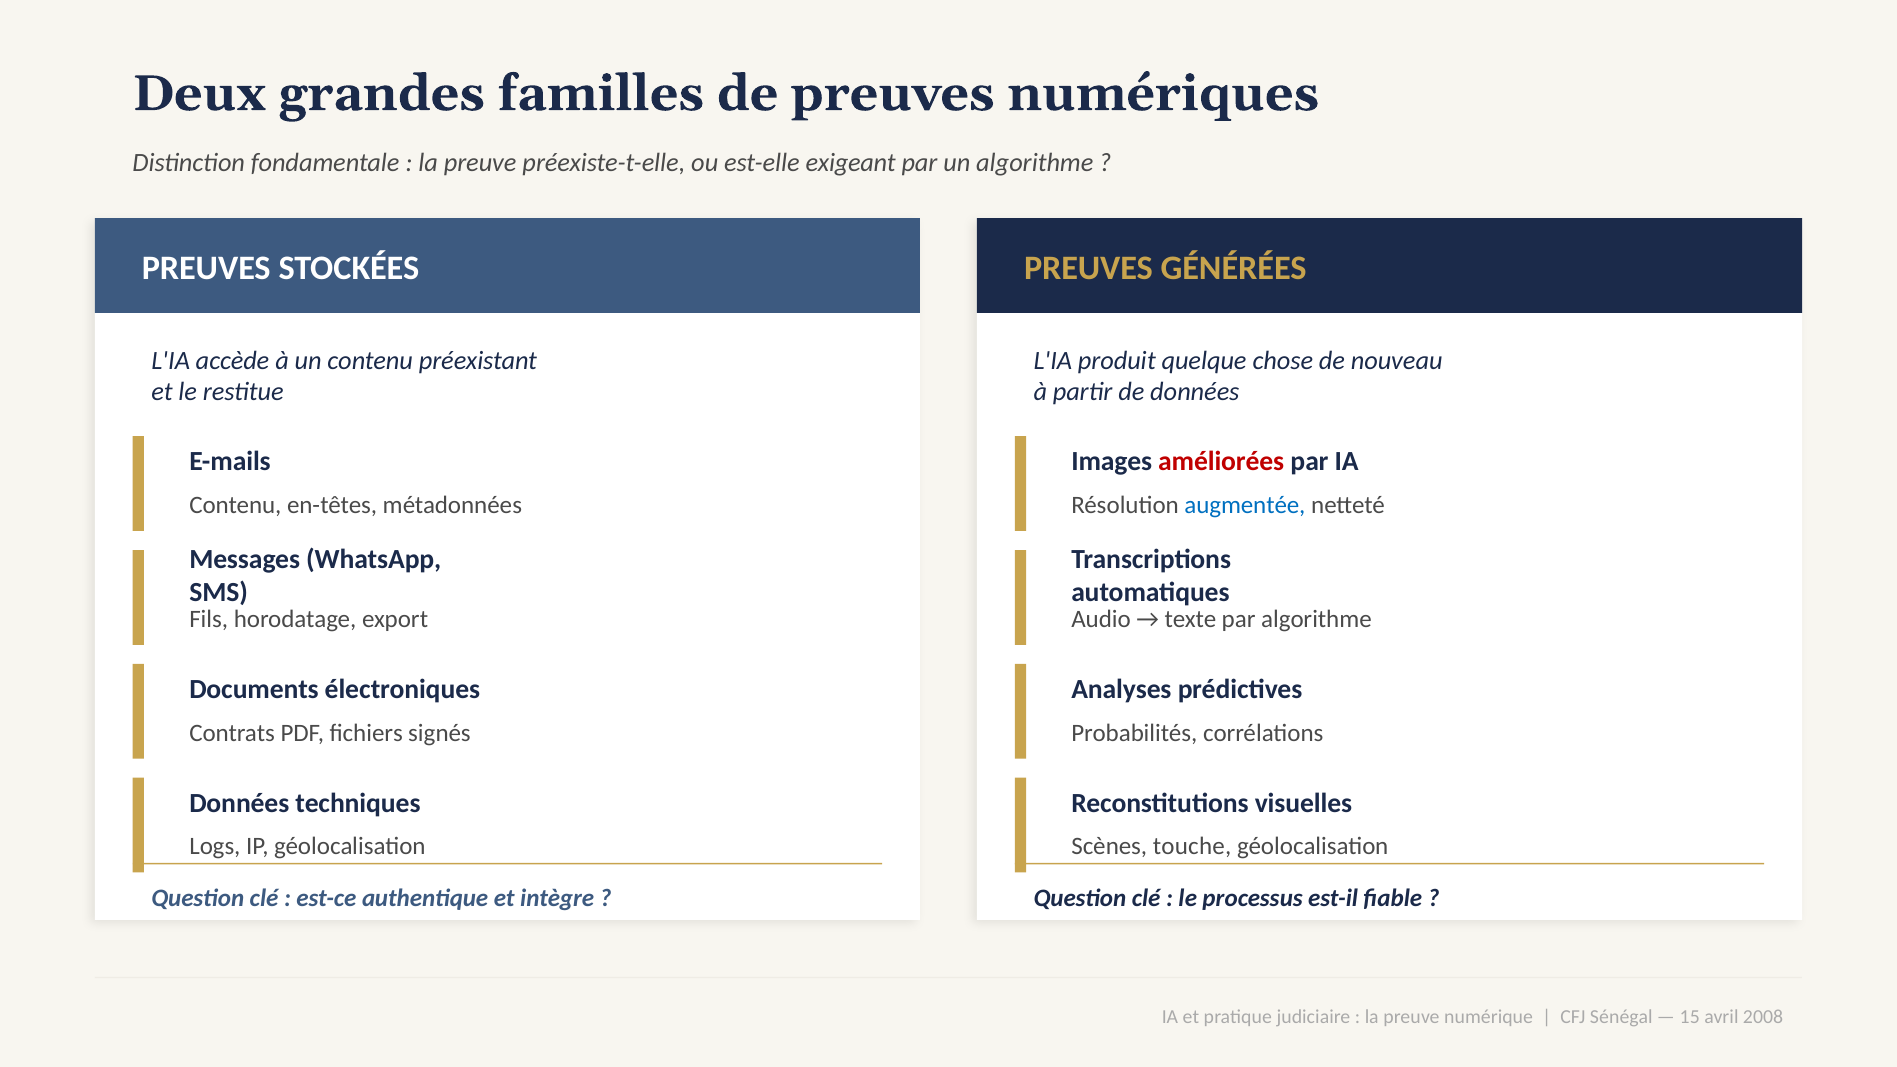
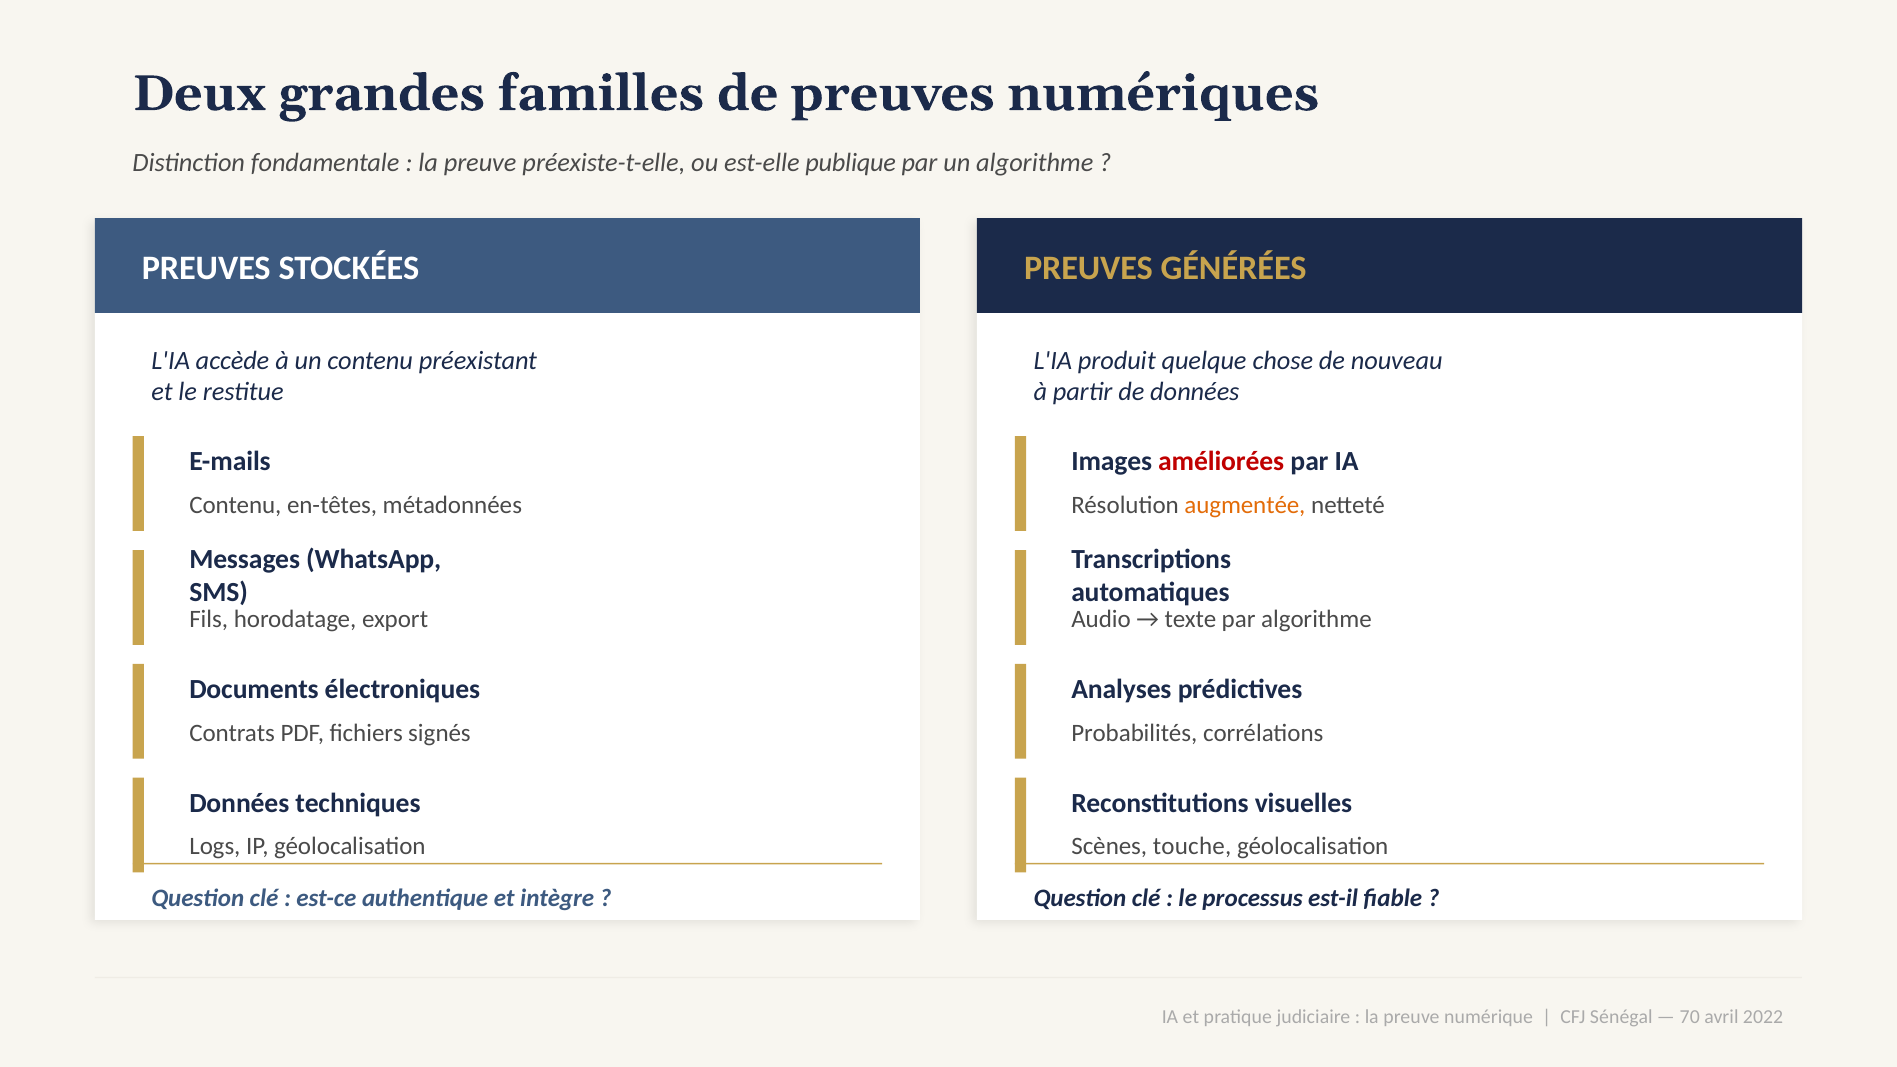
exigeant: exigeant -> publique
augmentée colour: blue -> orange
15: 15 -> 70
2008: 2008 -> 2022
